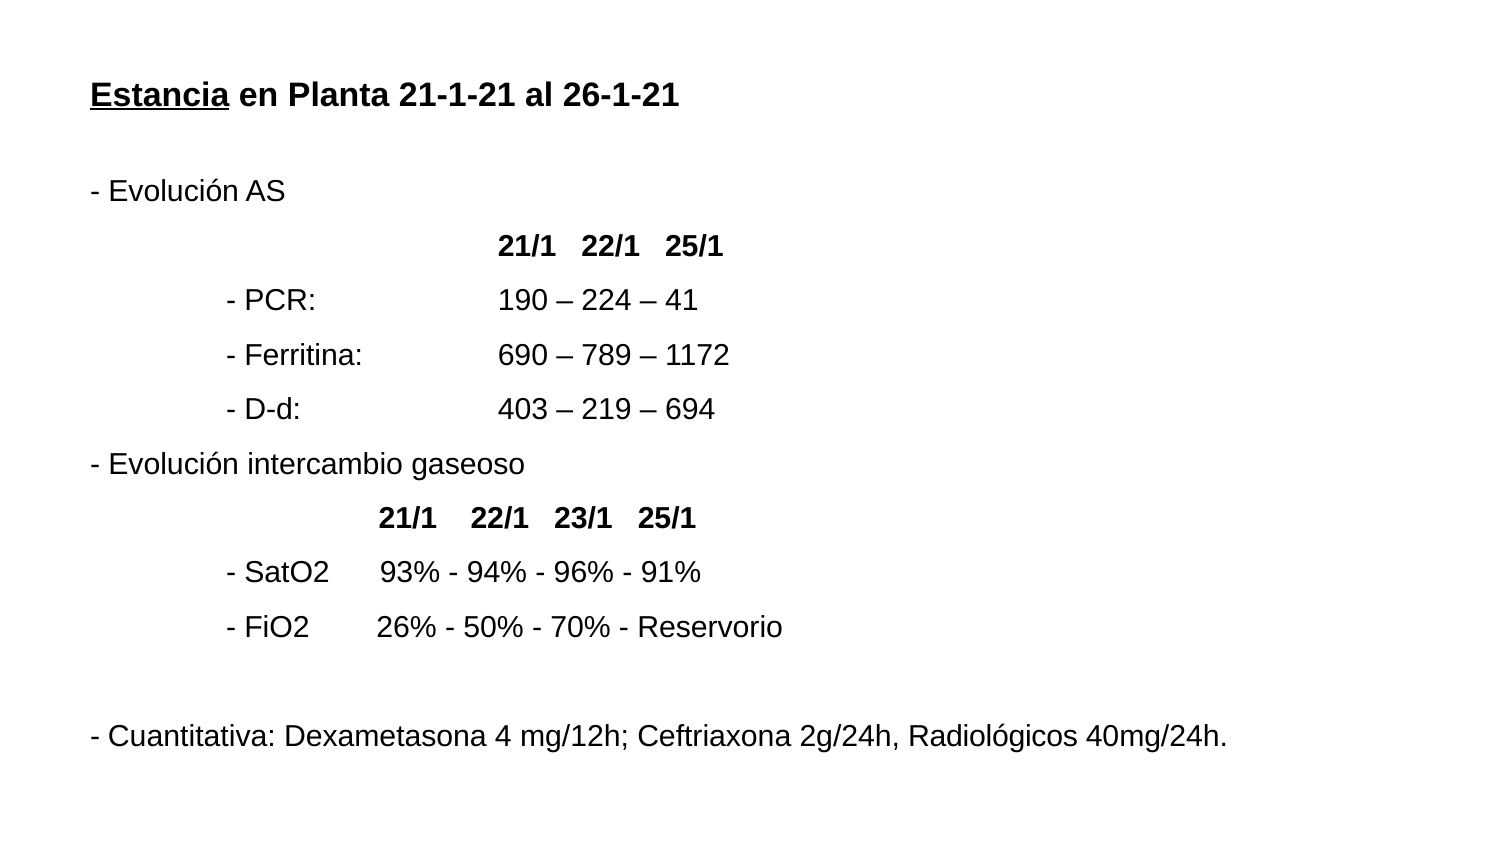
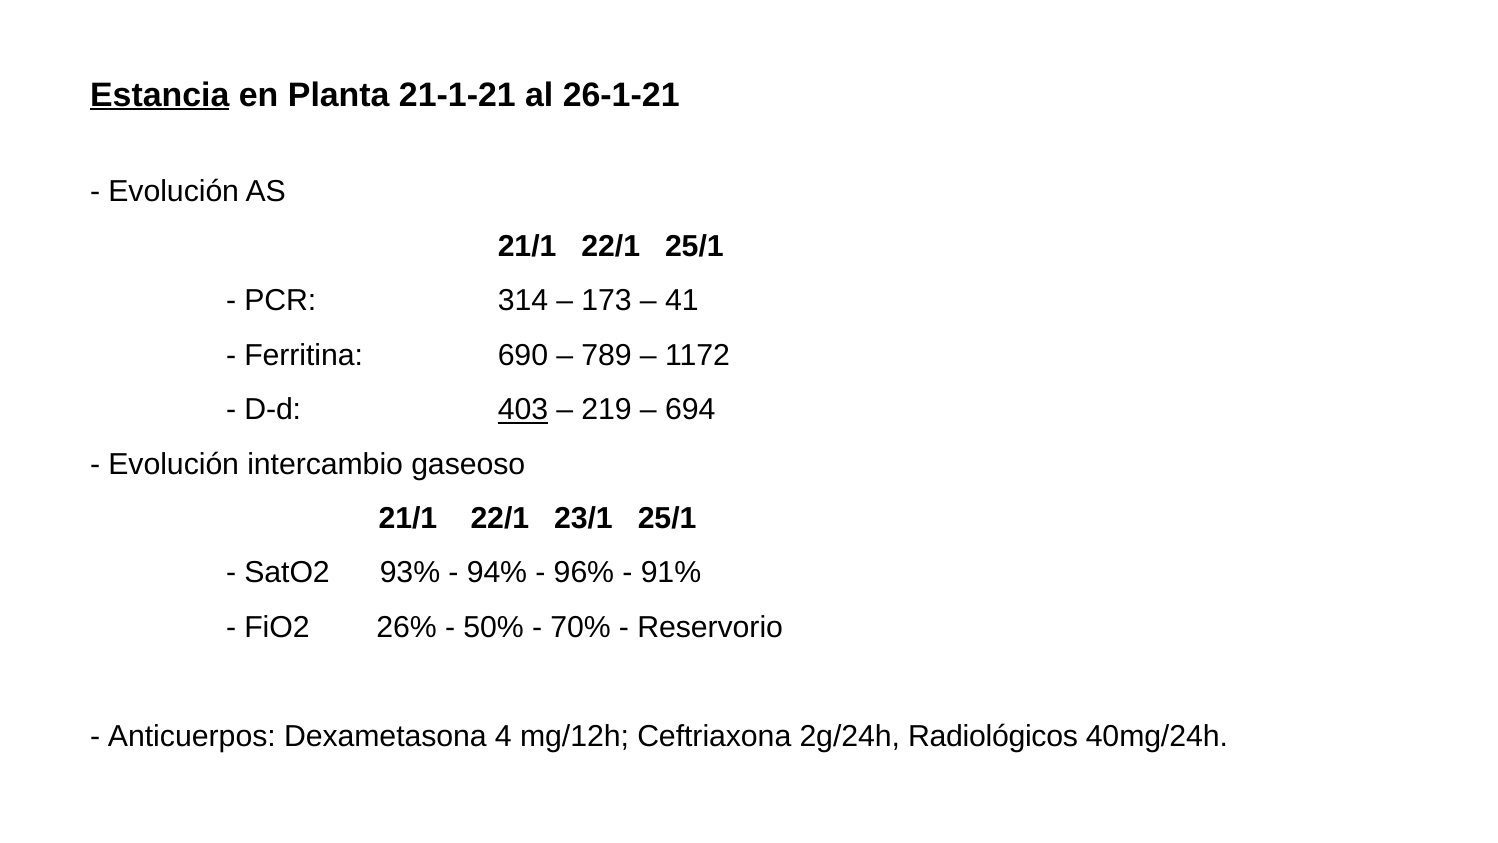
190: 190 -> 314
224: 224 -> 173
403 underline: none -> present
Cuantitativa: Cuantitativa -> Anticuerpos
